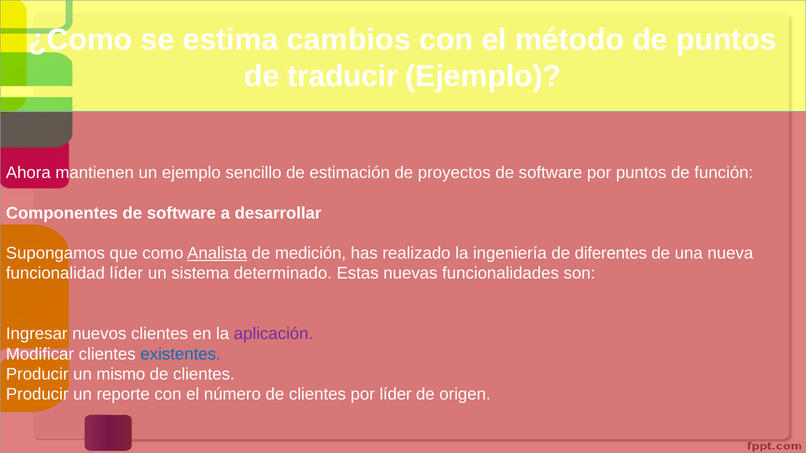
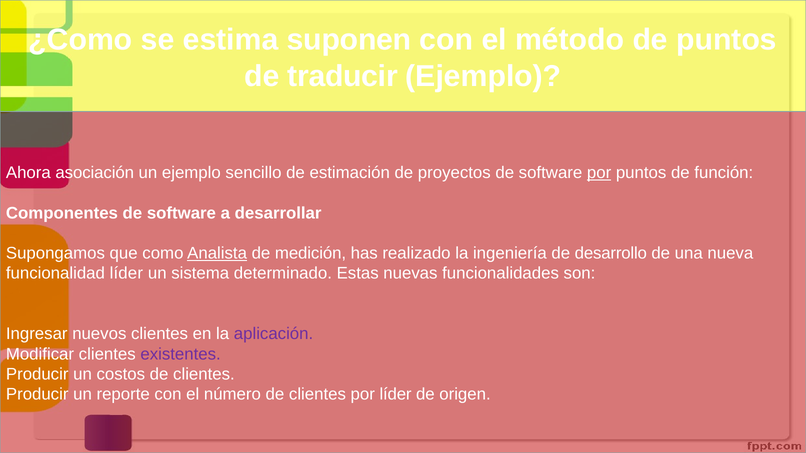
cambios: cambios -> suponen
mantienen: mantienen -> asociación
por at (599, 173) underline: none -> present
diferentes: diferentes -> desarrollo
existentes colour: blue -> purple
mismo: mismo -> costos
